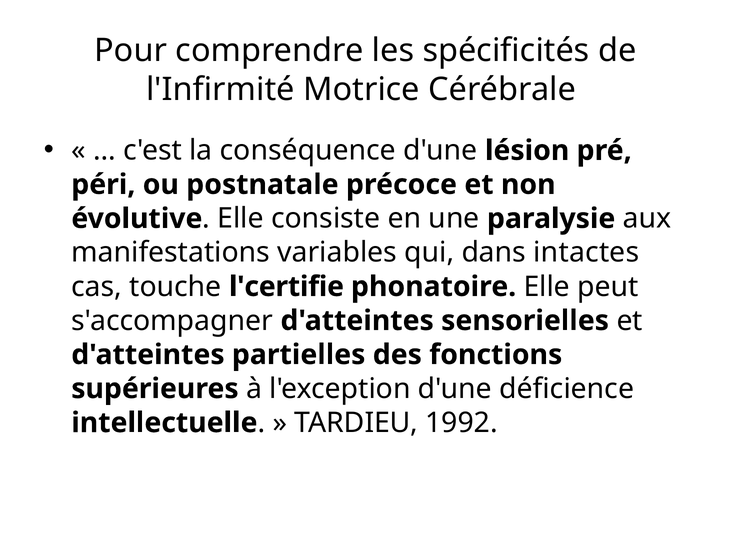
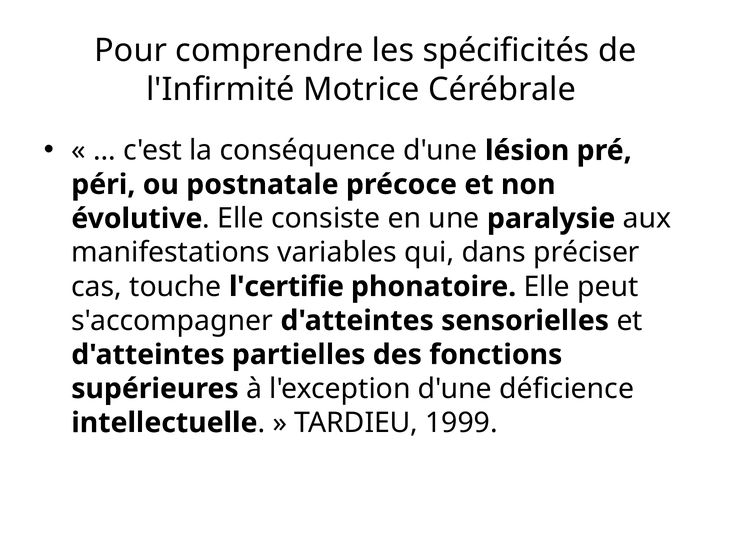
intactes: intactes -> préciser
1992: 1992 -> 1999
